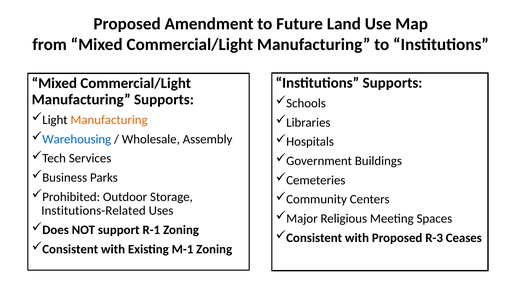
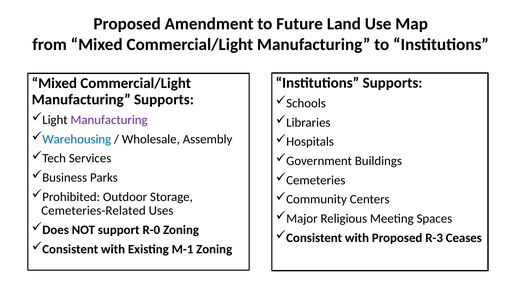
Manufacturing at (109, 120) colour: orange -> purple
Institutions-Related: Institutions-Related -> Cemeteries-Related
R-1: R-1 -> R-0
